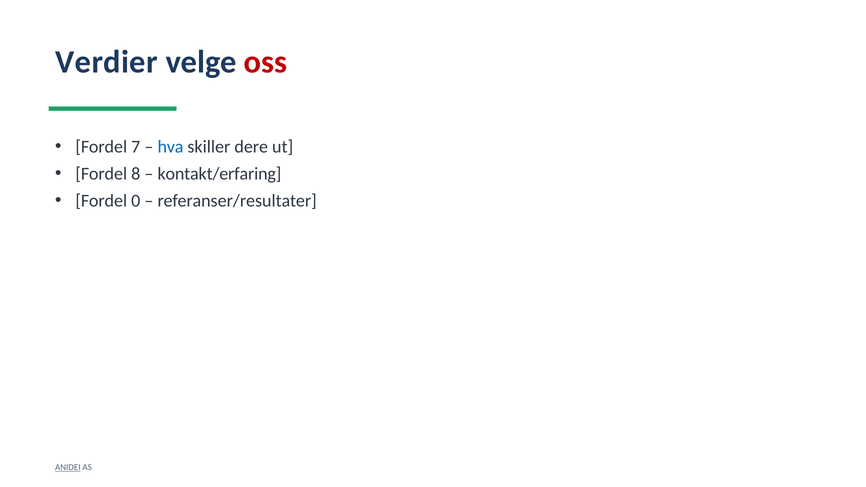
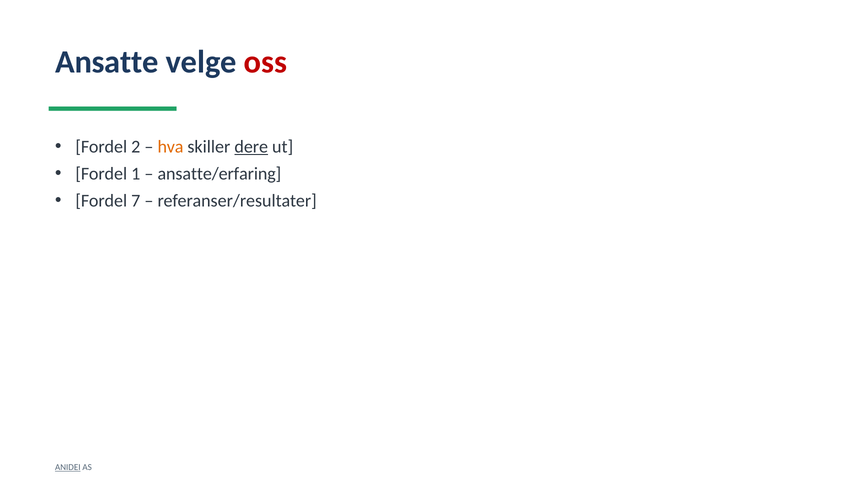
Verdier: Verdier -> Ansatte
7: 7 -> 2
hva colour: blue -> orange
dere underline: none -> present
8: 8 -> 1
kontakt/erfaring: kontakt/erfaring -> ansatte/erfaring
0: 0 -> 7
